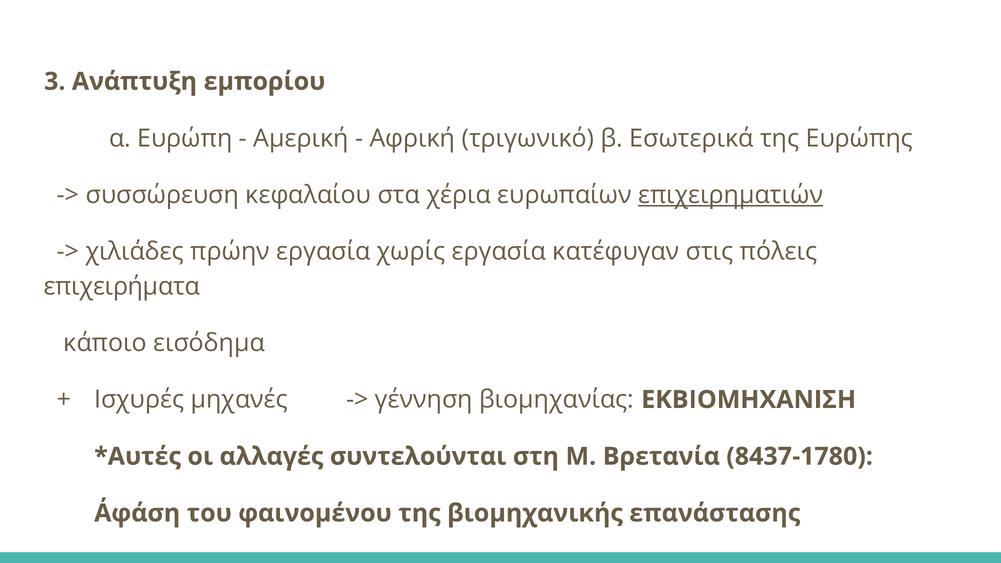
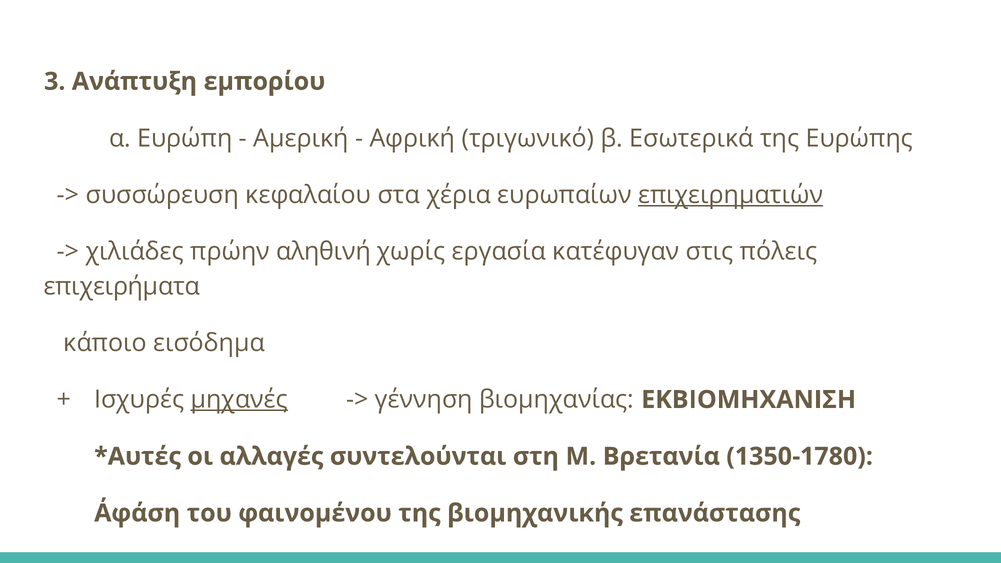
πρώην εργασία: εργασία -> αληθινή
μηχανές underline: none -> present
8437-1780: 8437-1780 -> 1350-1780
